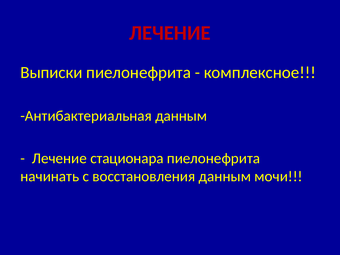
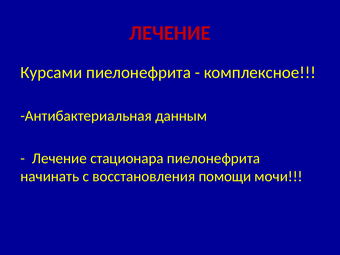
Выписки: Выписки -> Курсами
восстановления данным: данным -> помощи
